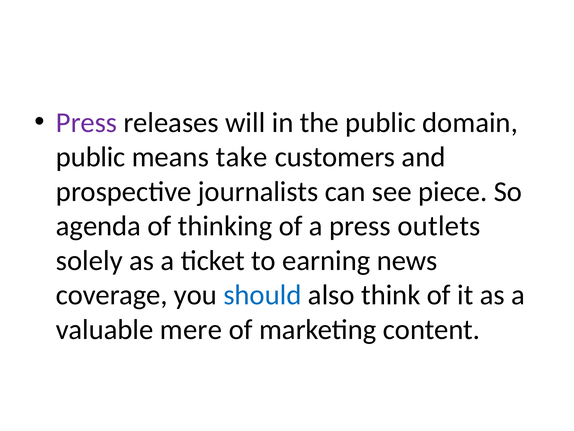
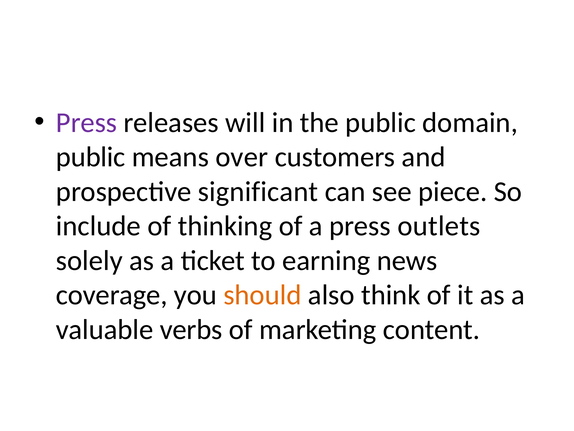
take: take -> over
journalists: journalists -> significant
agenda: agenda -> include
should colour: blue -> orange
mere: mere -> verbs
